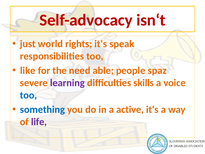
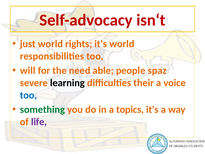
it's speak: speak -> world
like: like -> will
learning colour: purple -> black
skills: skills -> their
something colour: blue -> green
active: active -> topics
